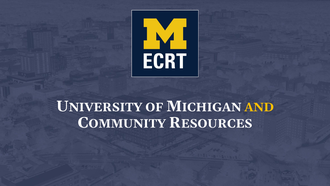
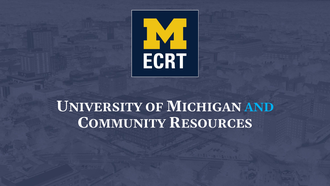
AND colour: yellow -> light blue
